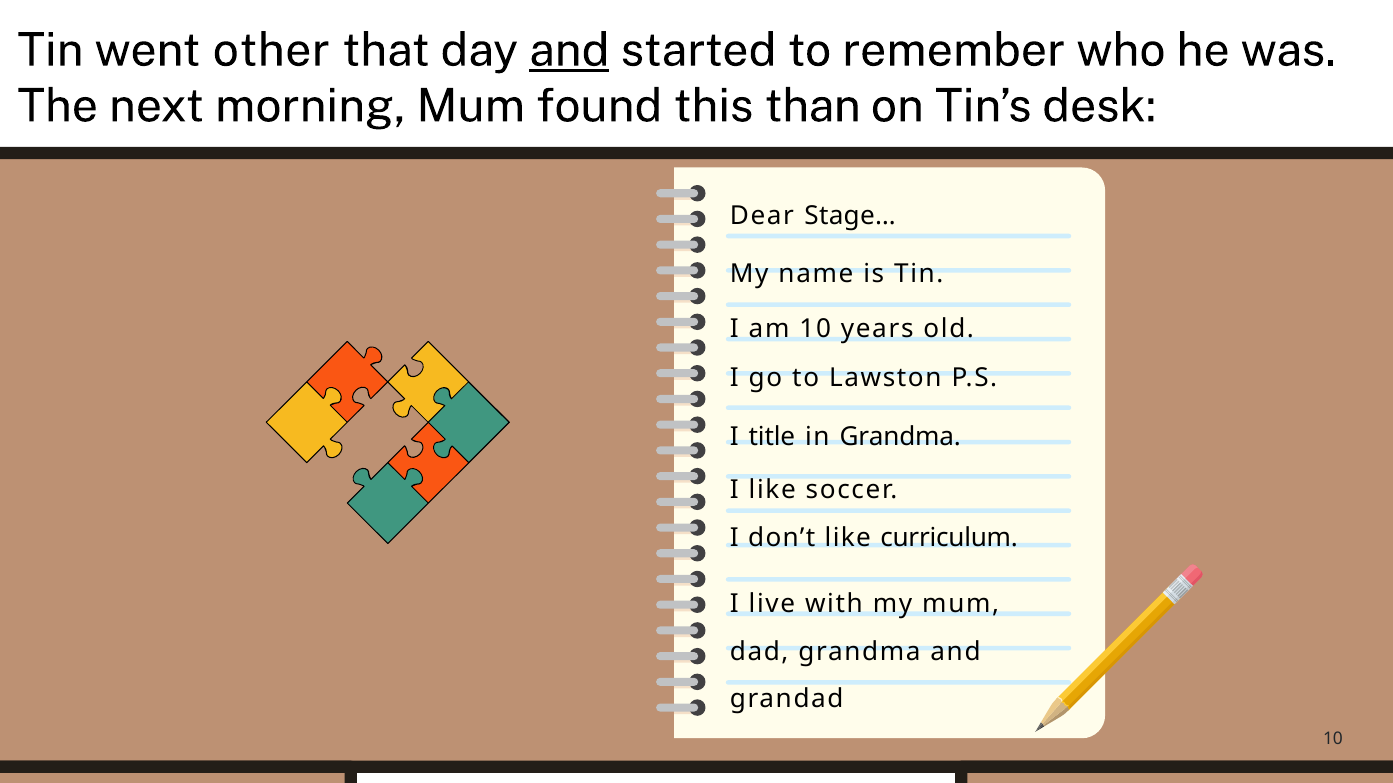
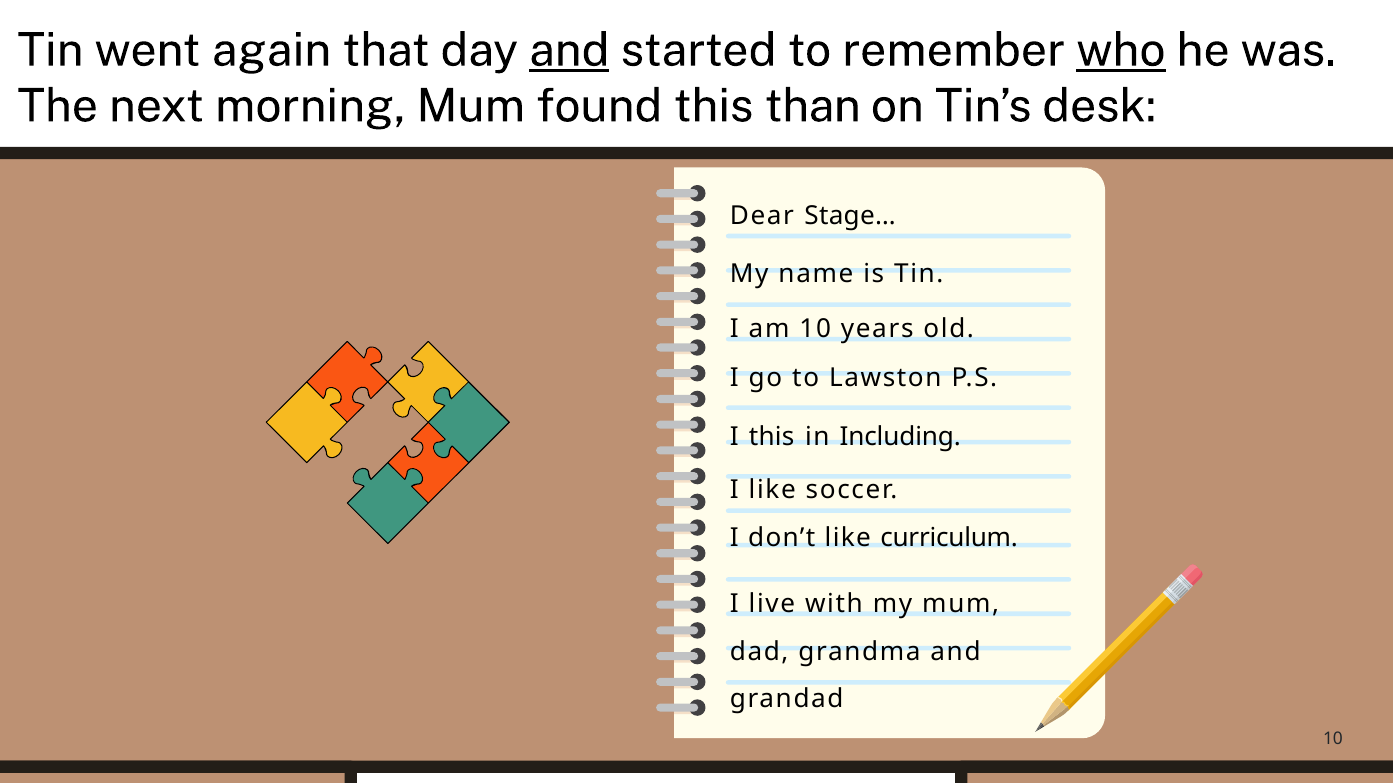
other: other -> again
who underline: none -> present
I title: title -> this
in Grandma: Grandma -> Including
